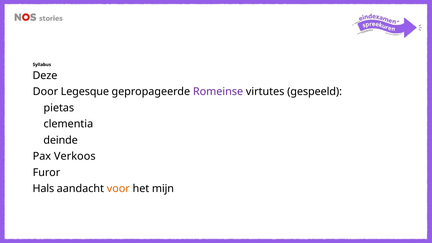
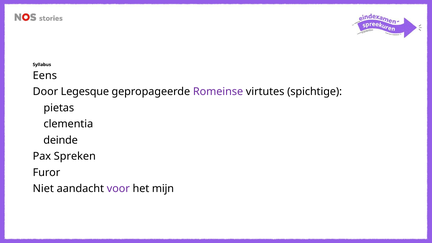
Deze: Deze -> Eens
gespeeld: gespeeld -> spichtige
Verkoos: Verkoos -> Spreken
Hals: Hals -> Niet
voor colour: orange -> purple
